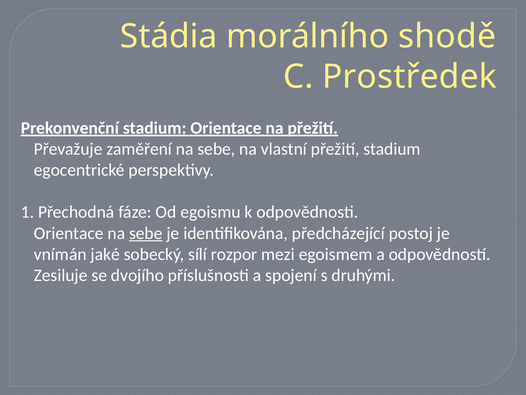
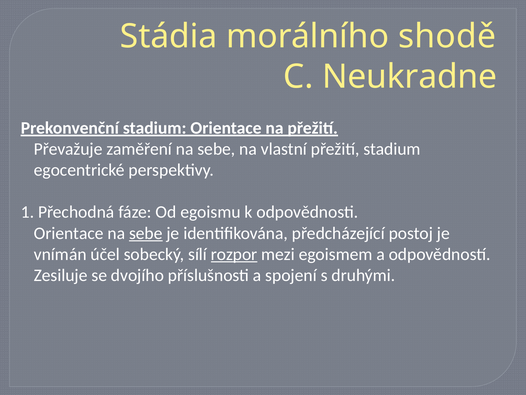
Prostředek: Prostředek -> Neukradne
jaké: jaké -> účel
rozpor underline: none -> present
